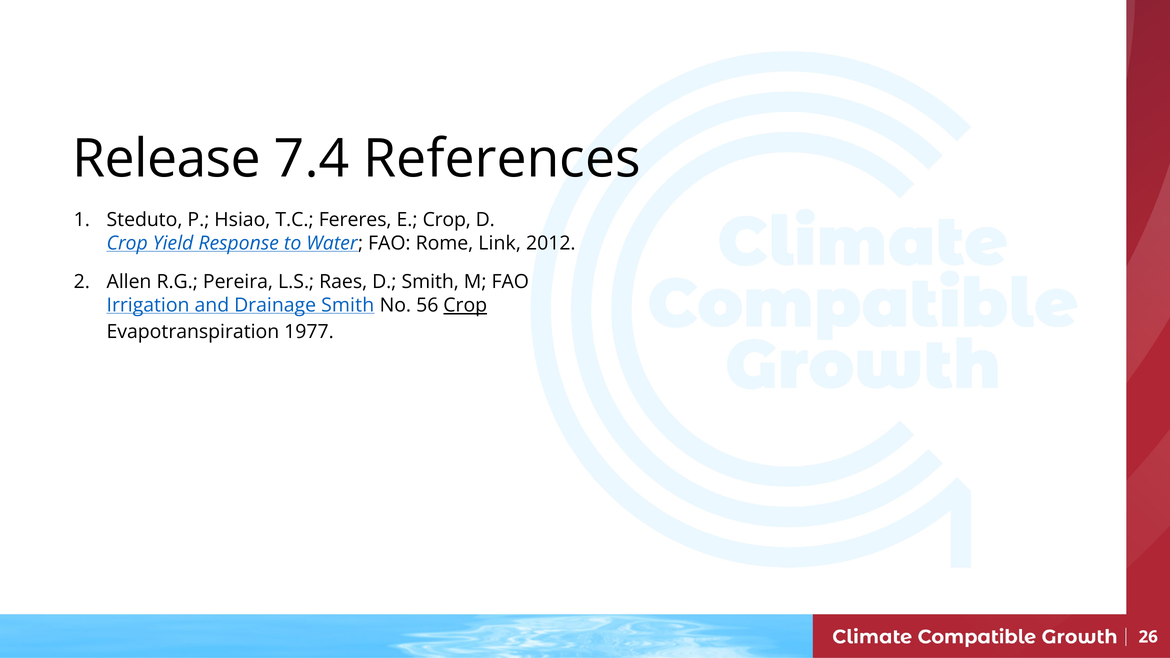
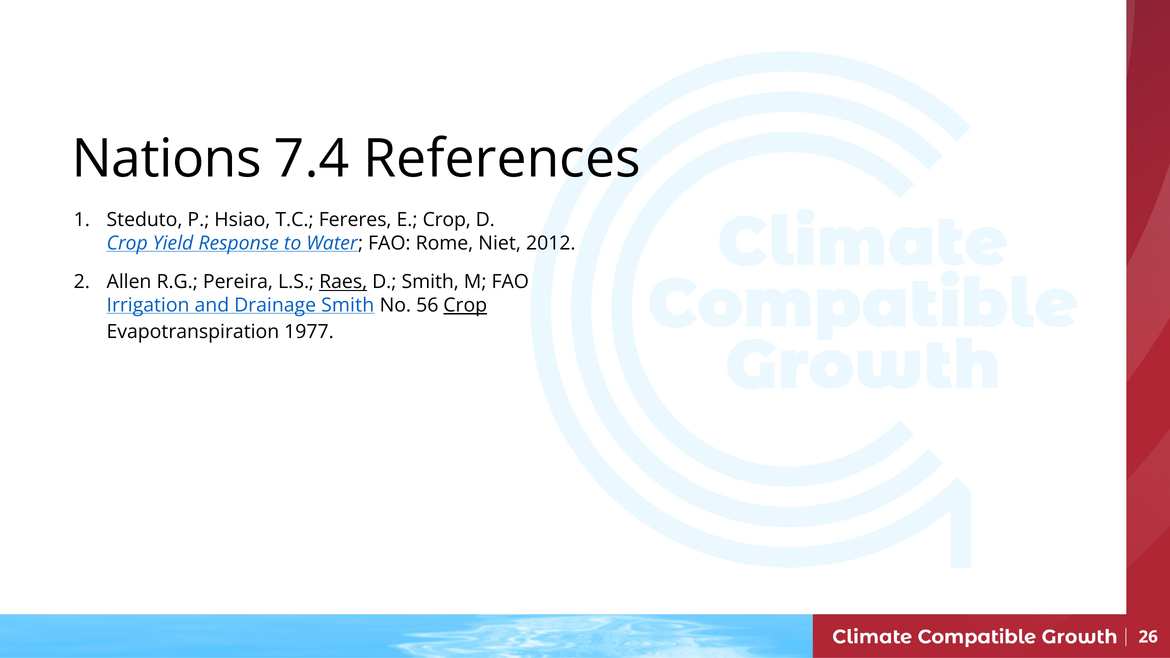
Release: Release -> Nations
Link: Link -> Niet
Raes underline: none -> present
